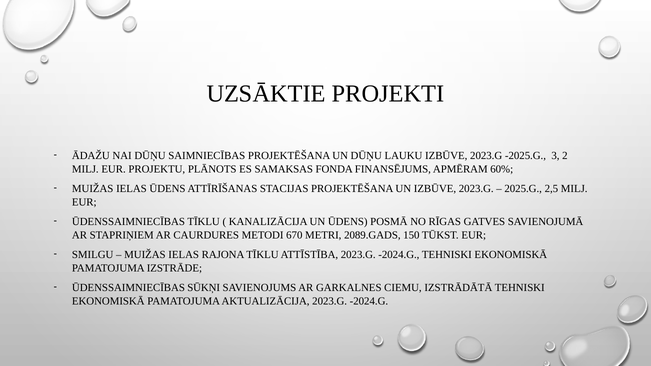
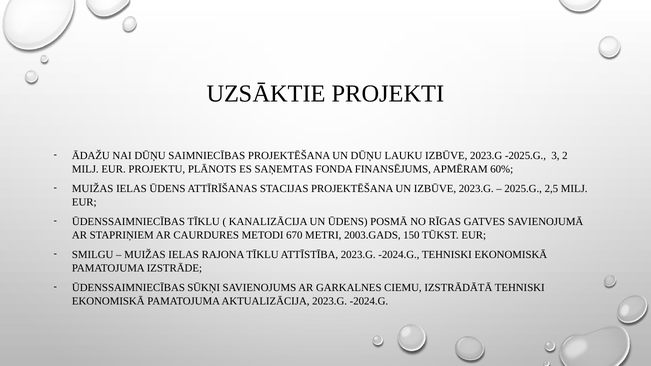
SAMAKSAS: SAMAKSAS -> SAŅEMTAS
2089.GADS: 2089.GADS -> 2003.GADS
